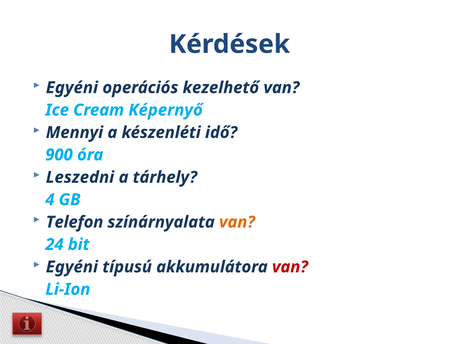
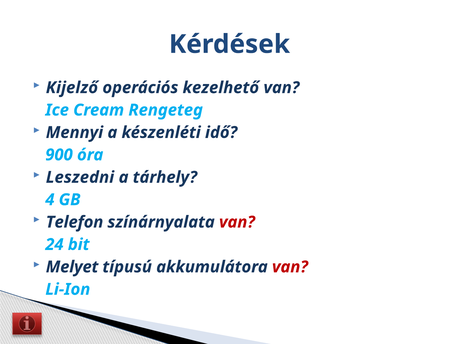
Egyéni at (72, 88): Egyéni -> Kijelző
Képernyő: Képernyő -> Rengeteg
van at (237, 222) colour: orange -> red
Egyéni at (72, 267): Egyéni -> Melyet
